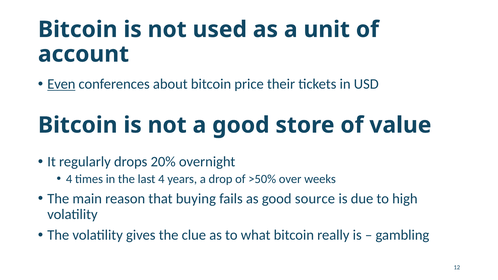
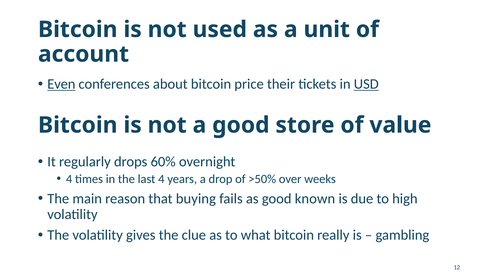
USD underline: none -> present
20%: 20% -> 60%
source: source -> known
